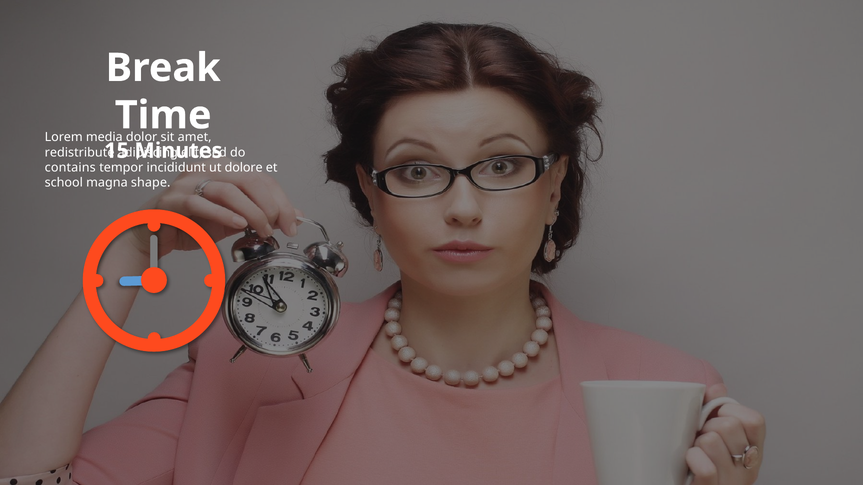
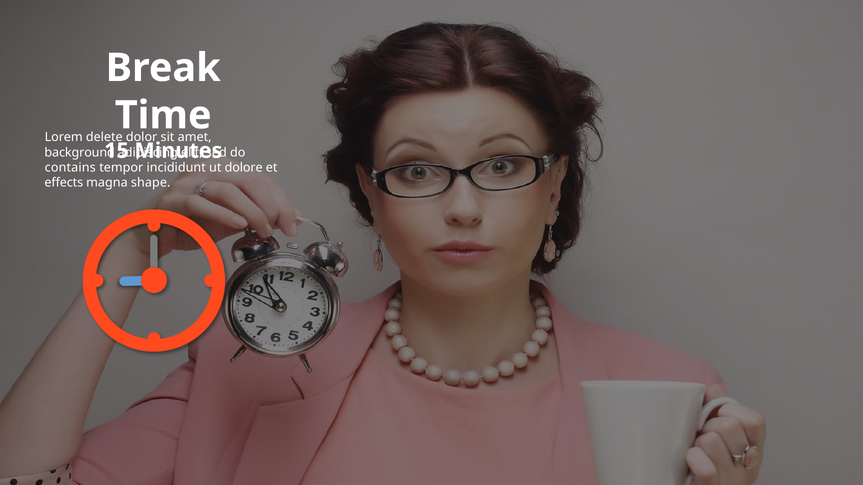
media: media -> delete
redistribute: redistribute -> background
school: school -> effects
